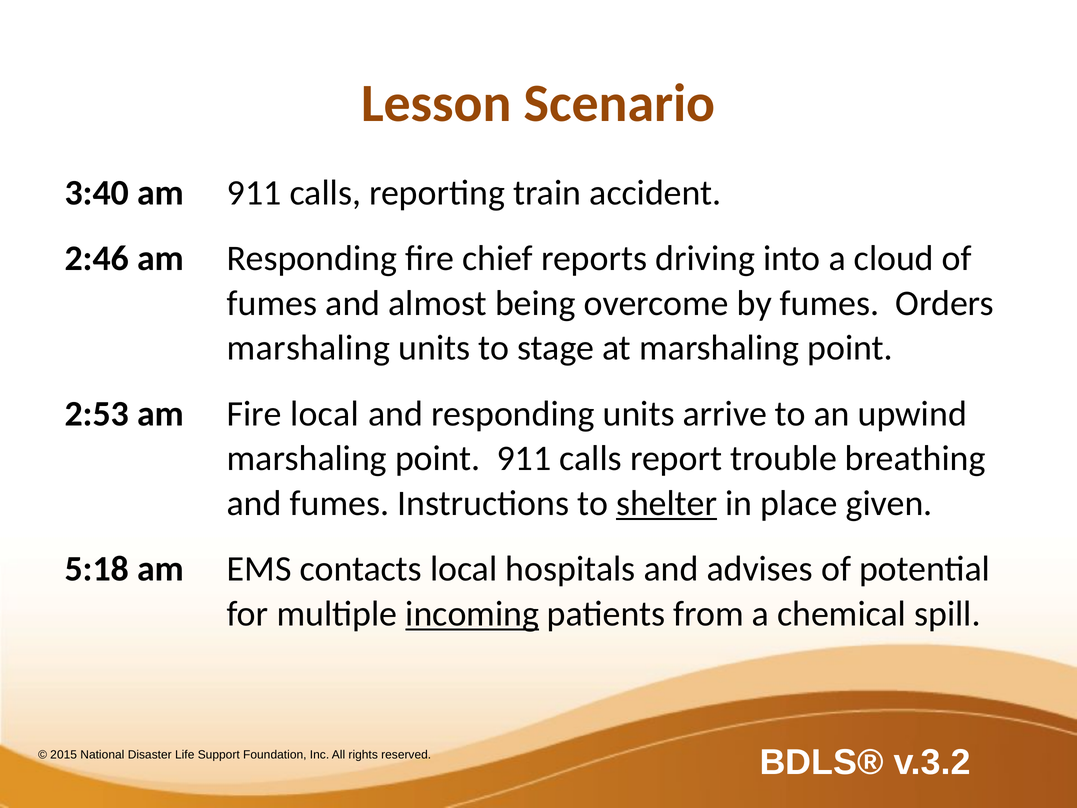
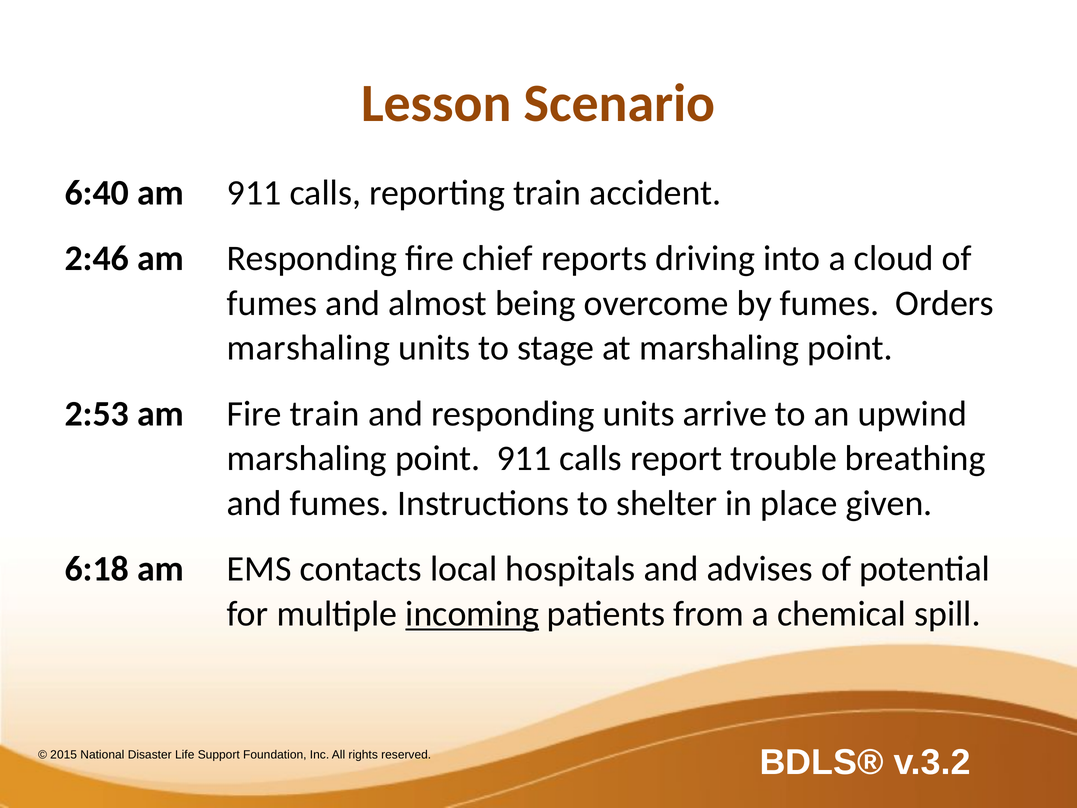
3:40: 3:40 -> 6:40
Fire local: local -> train
shelter underline: present -> none
5:18: 5:18 -> 6:18
